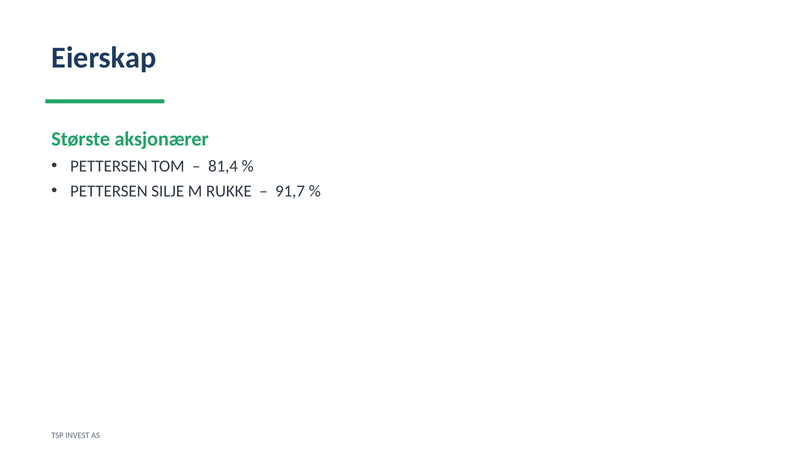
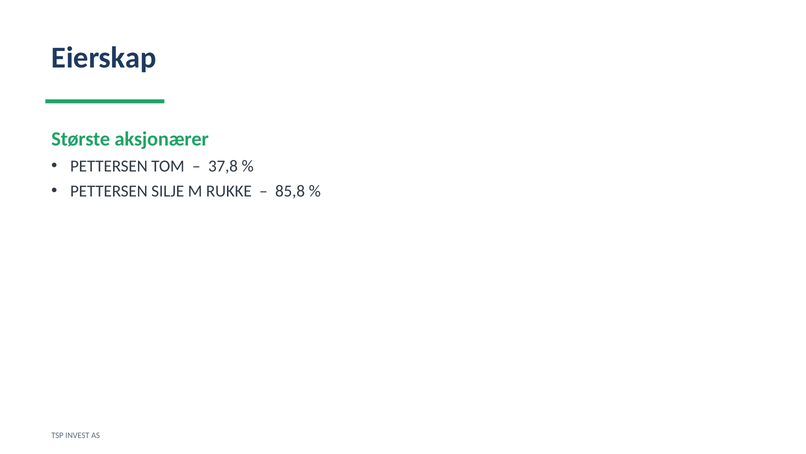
81,4: 81,4 -> 37,8
91,7: 91,7 -> 85,8
